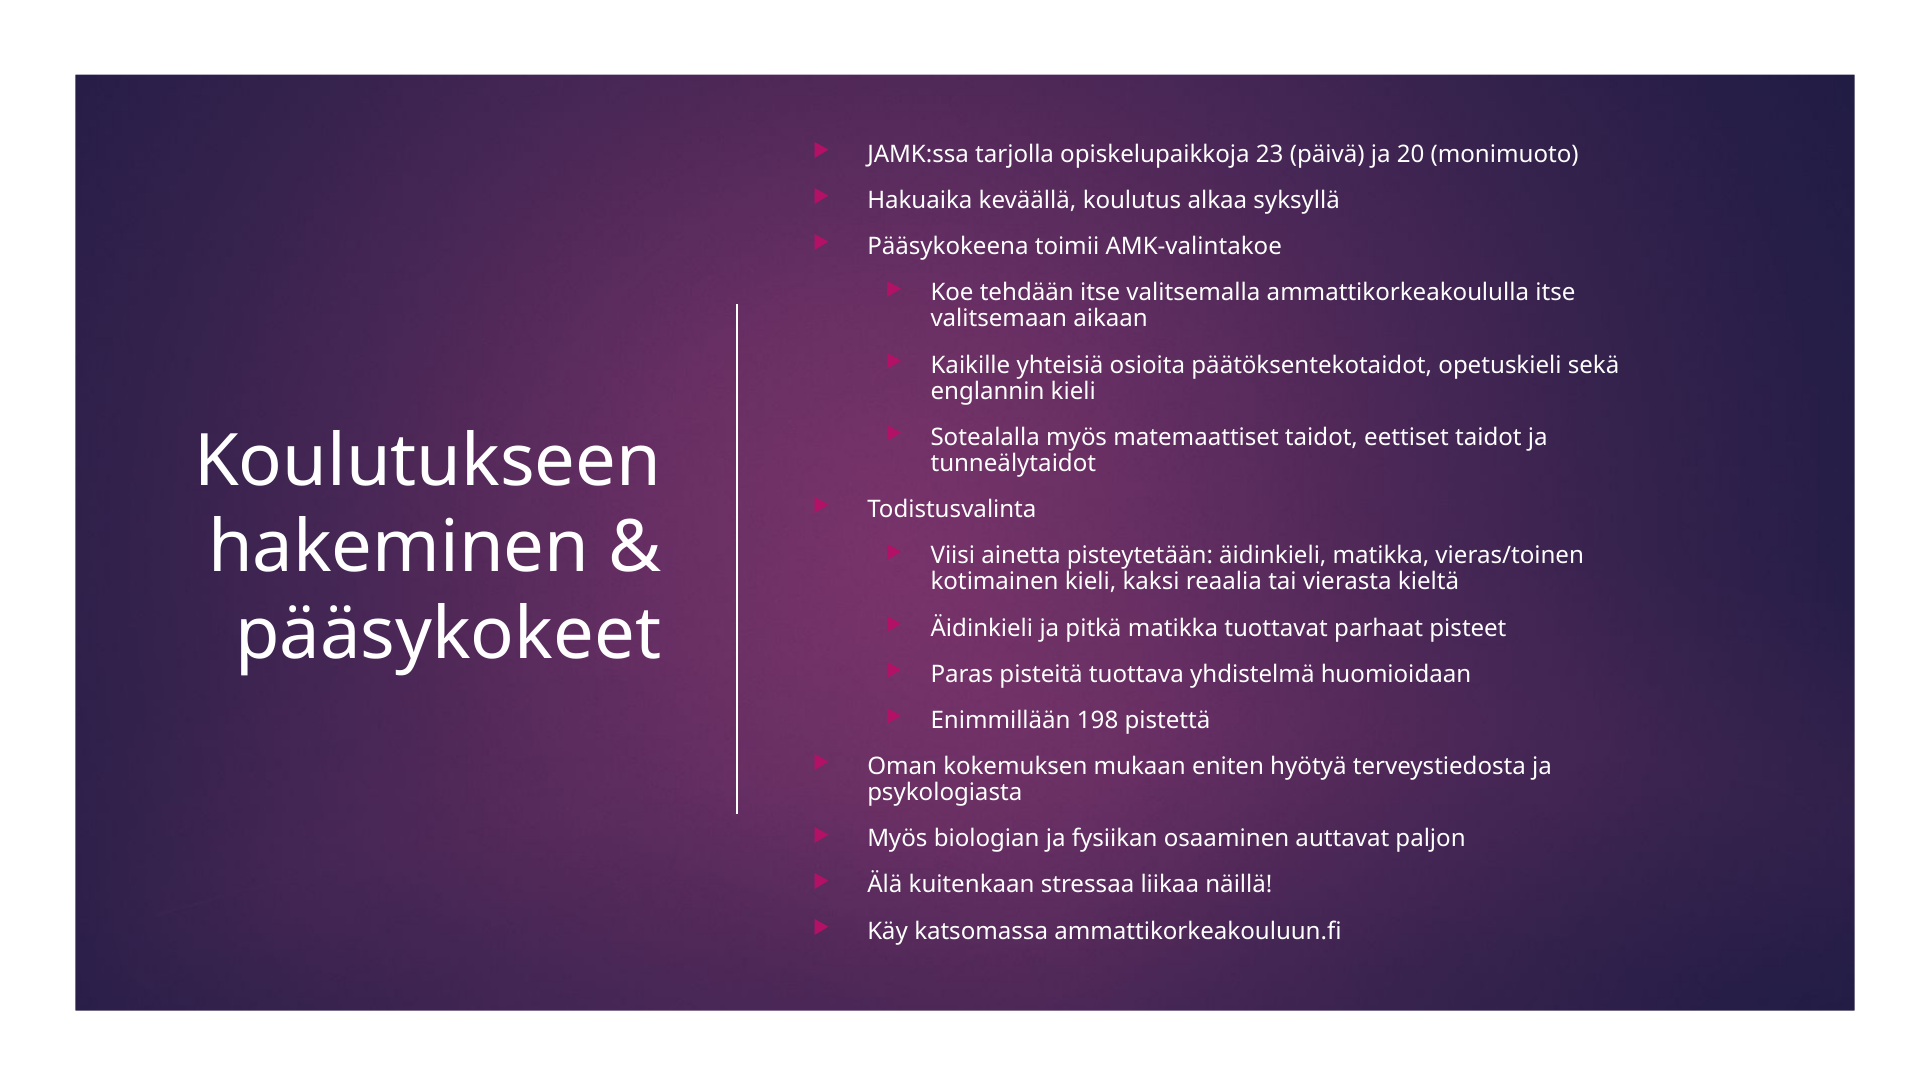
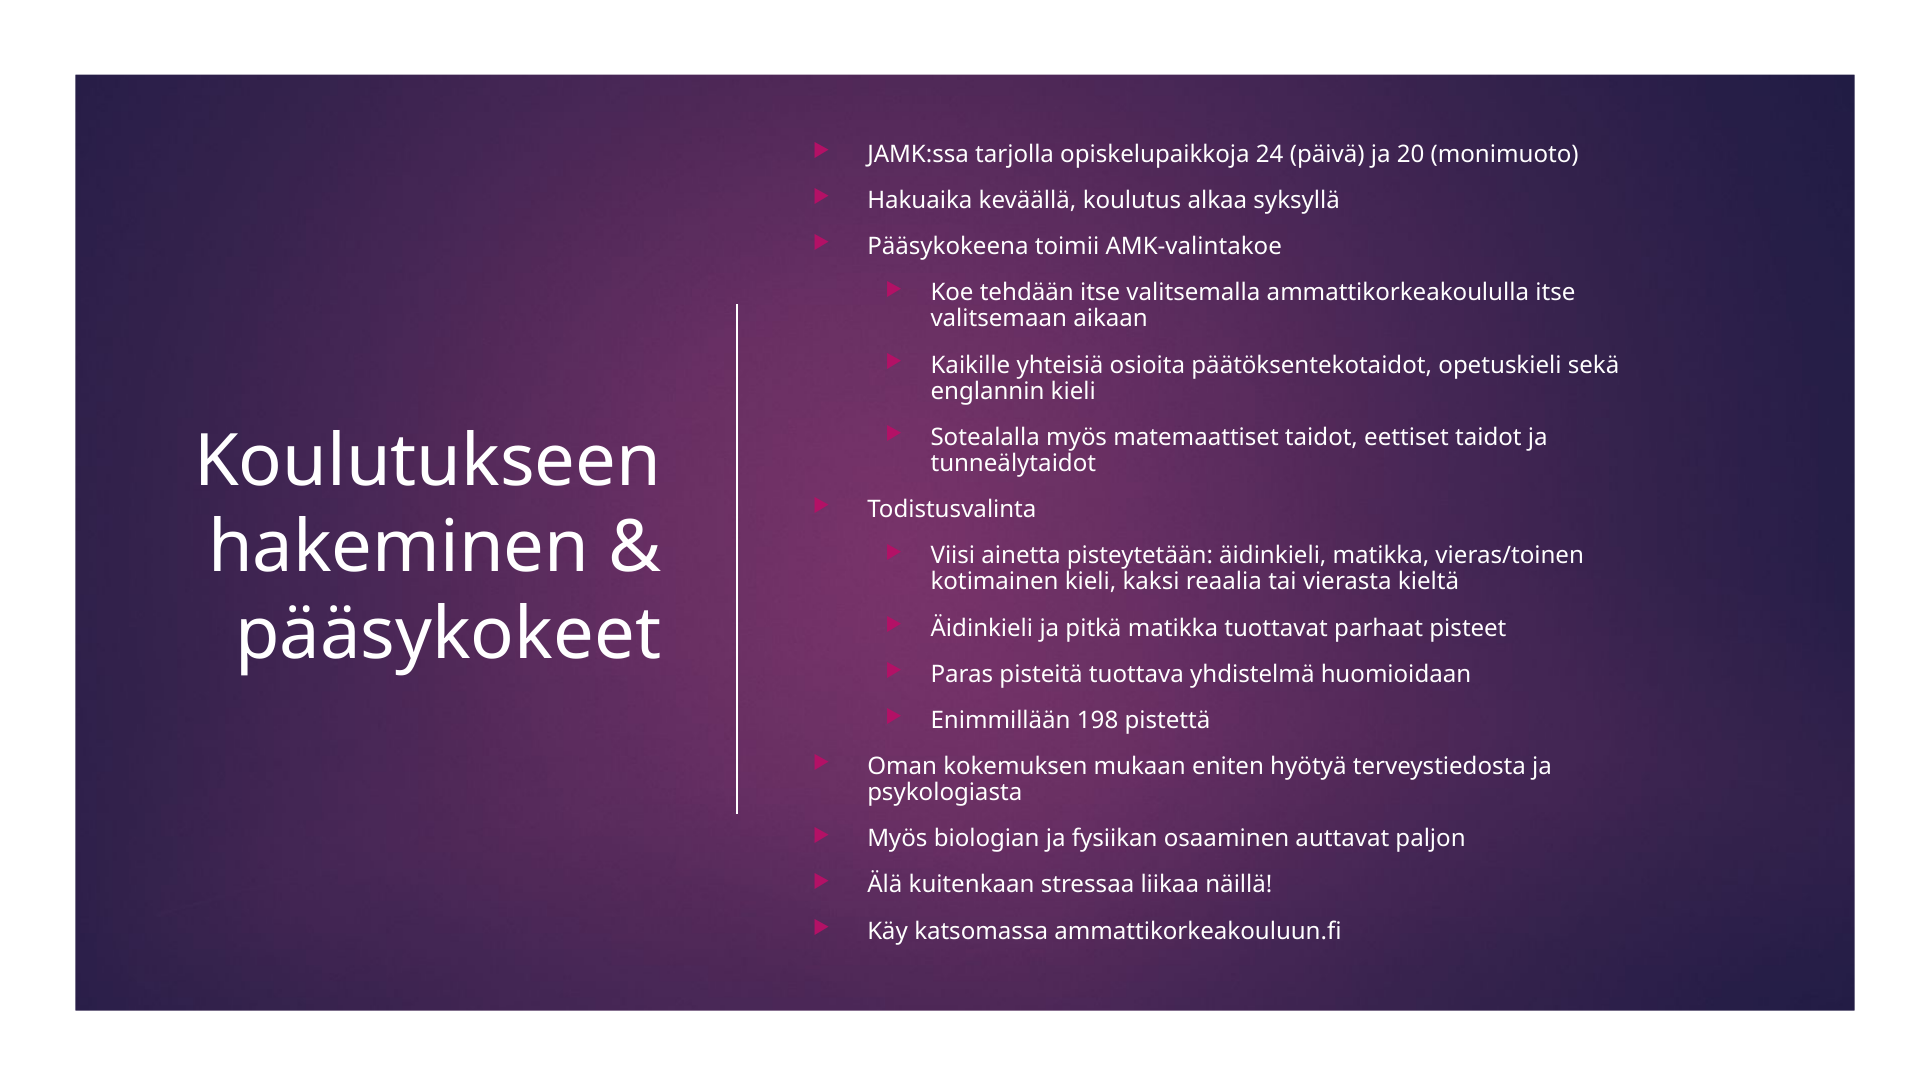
23: 23 -> 24
